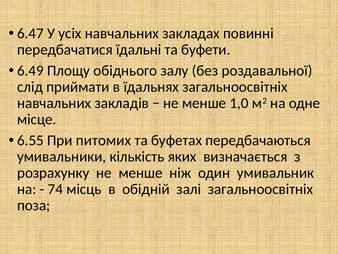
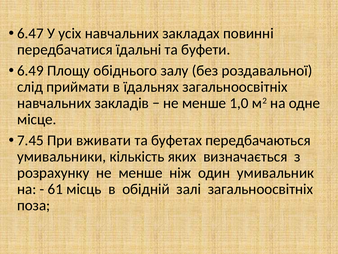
6.55: 6.55 -> 7.45
питомих: питомих -> вживати
74: 74 -> 61
